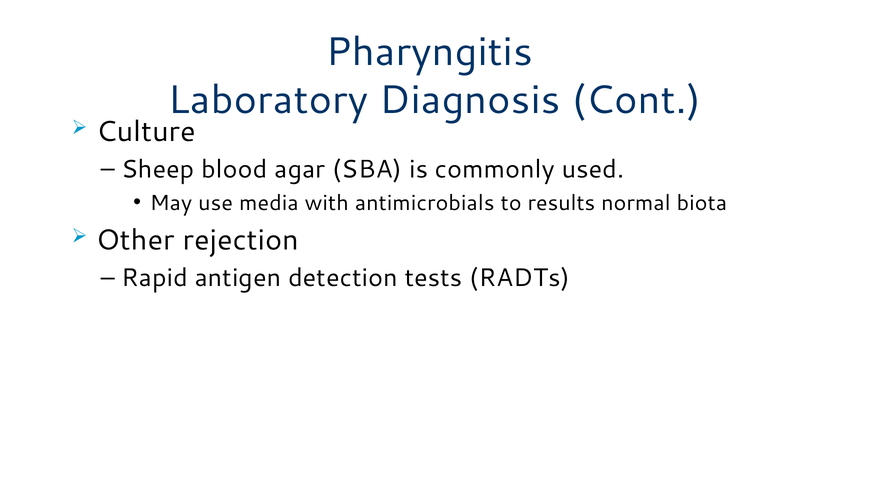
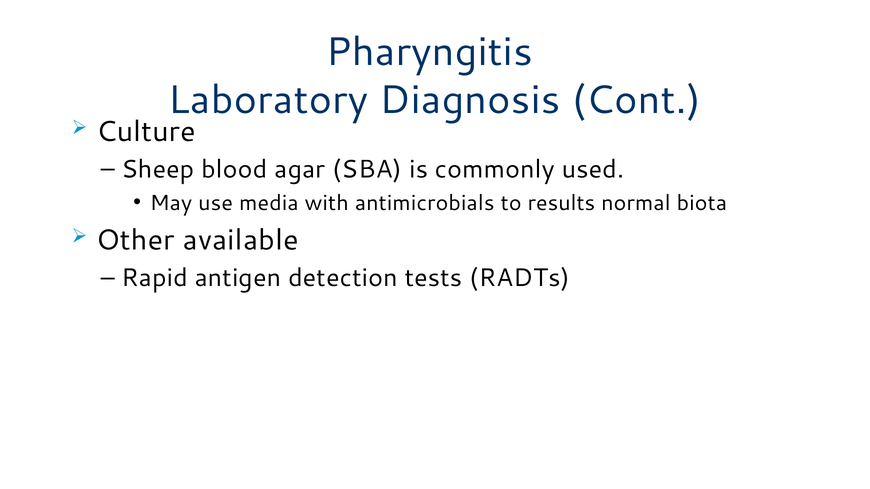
rejection: rejection -> available
